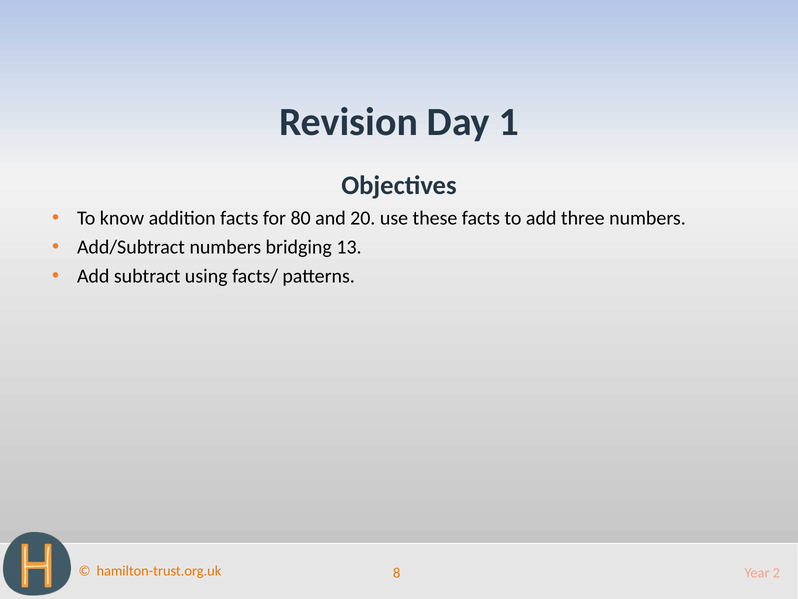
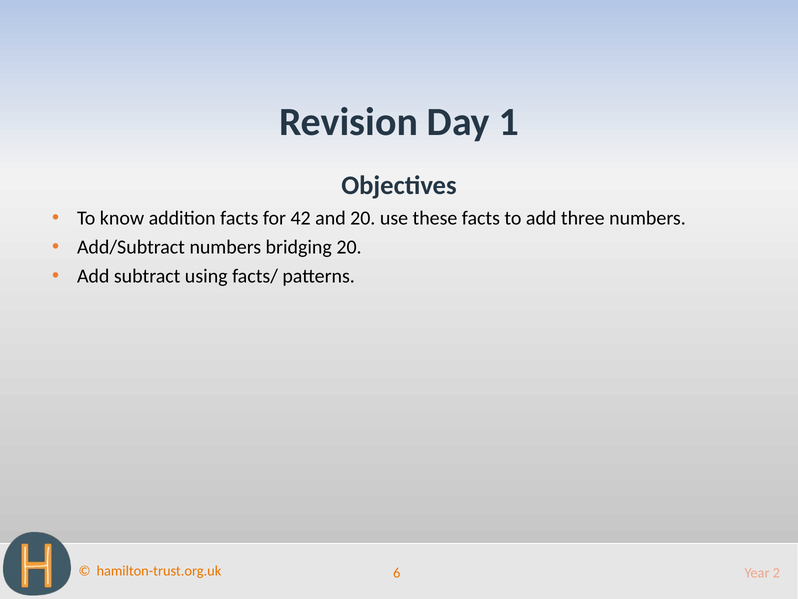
80: 80 -> 42
bridging 13: 13 -> 20
8: 8 -> 6
